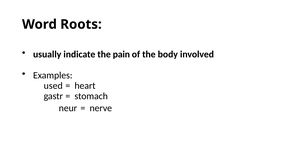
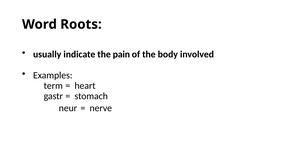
used: used -> term
